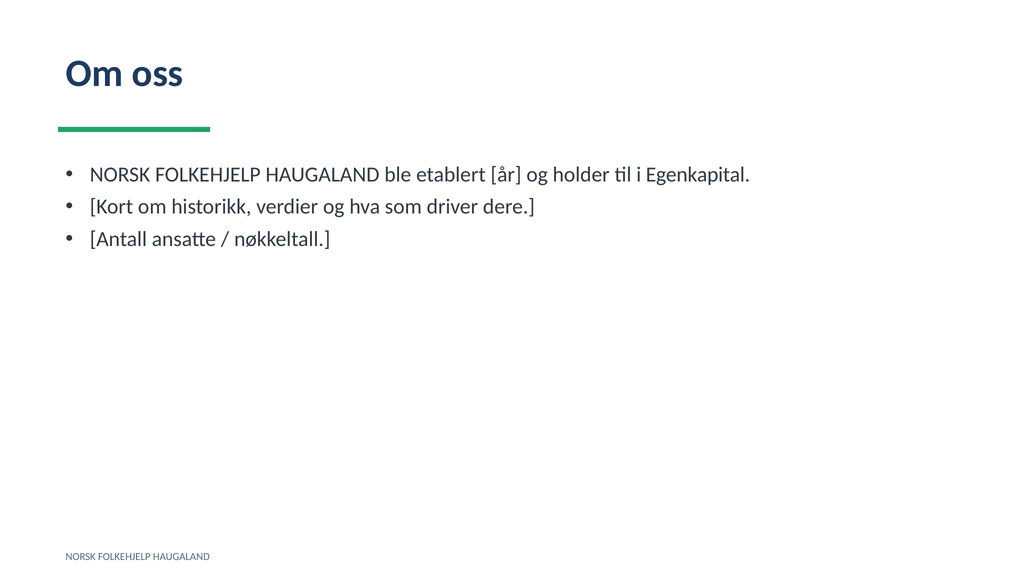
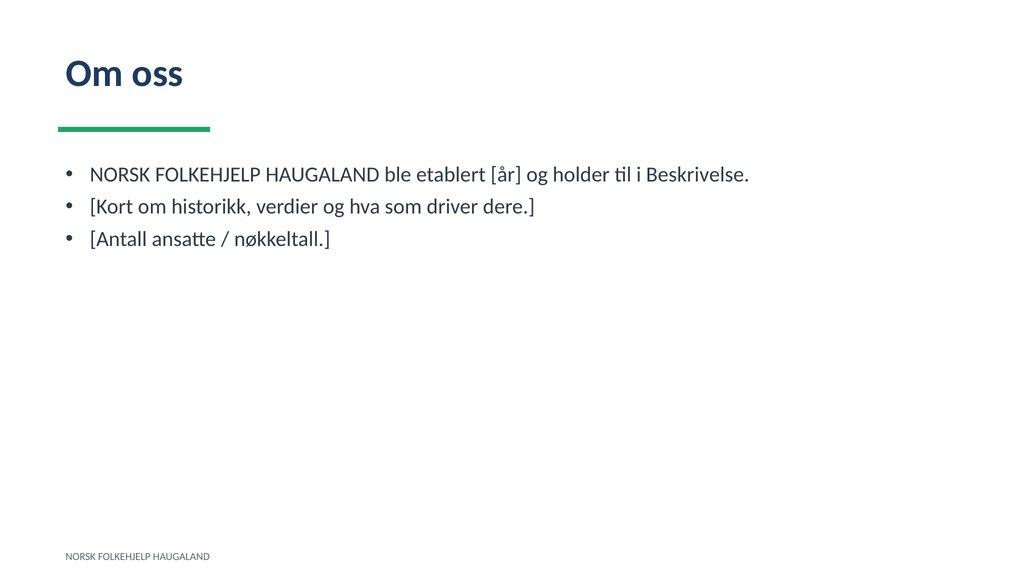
Egenkapital: Egenkapital -> Beskrivelse
